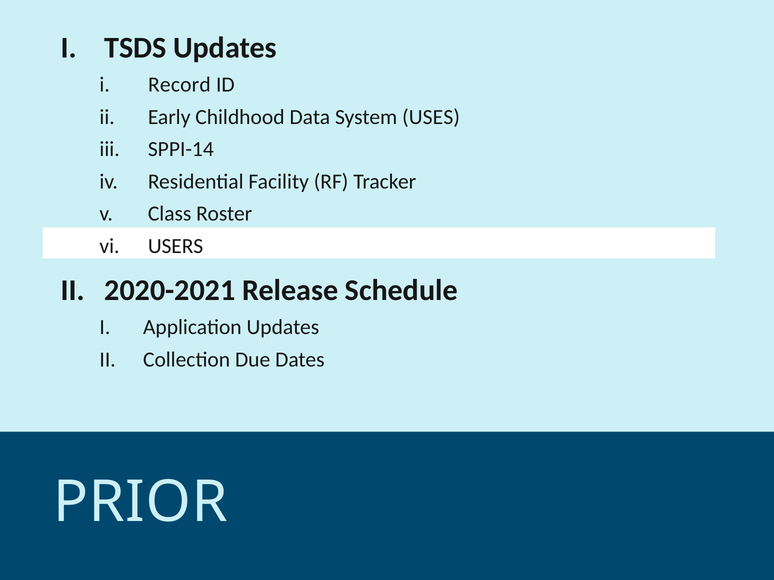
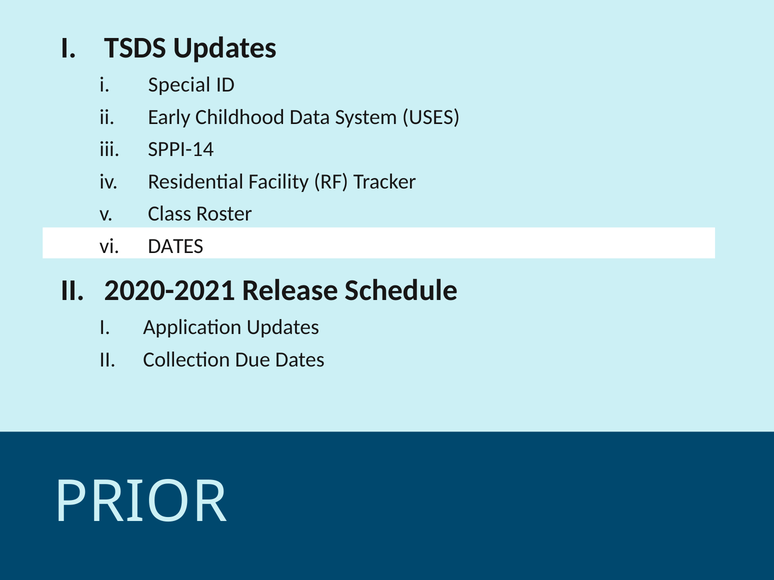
Record: Record -> Special
USERS at (176, 246): USERS -> DATES
